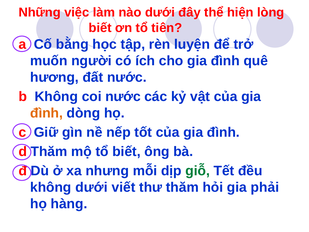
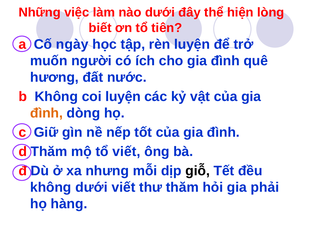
bằng: bằng -> ngày
coi nước: nước -> luyện
tổ biết: biết -> viết
giỗ colour: green -> black
